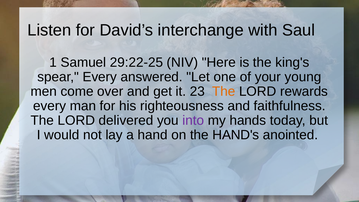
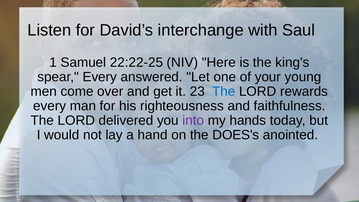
29:22-25: 29:22-25 -> 22:22-25
The at (224, 91) colour: orange -> blue
HAND's: HAND's -> DOES's
